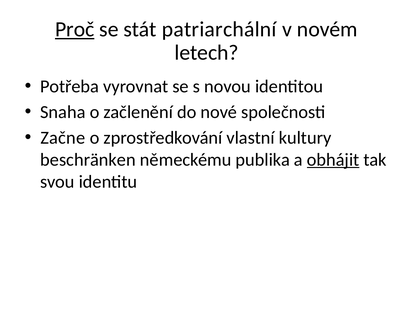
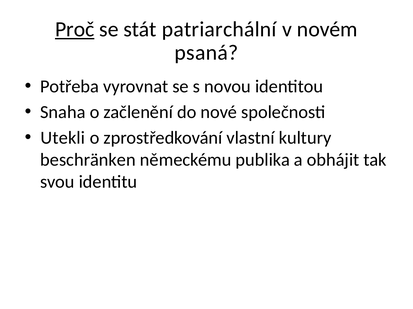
letech: letech -> psaná
Začne: Začne -> Utekli
obhájit underline: present -> none
